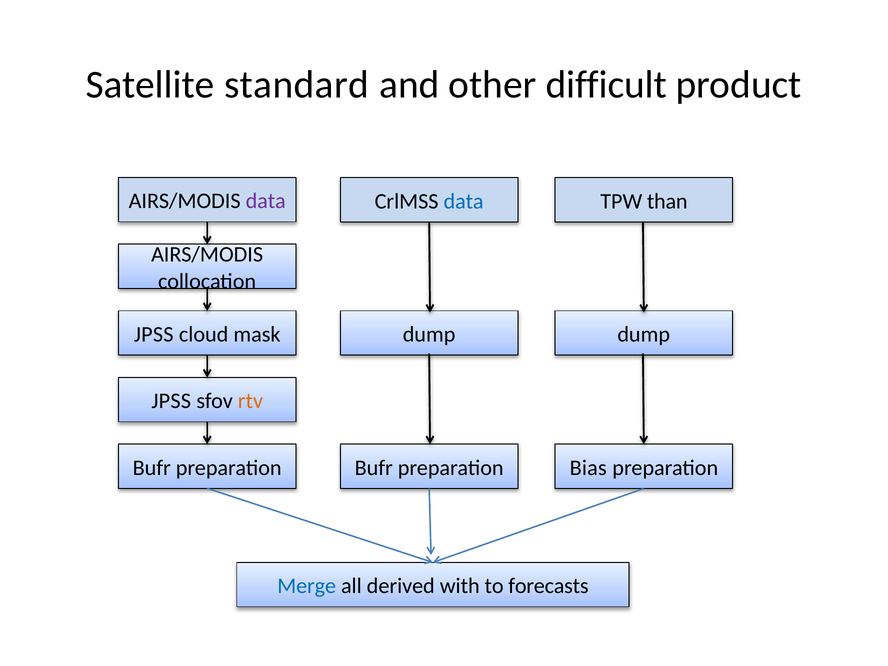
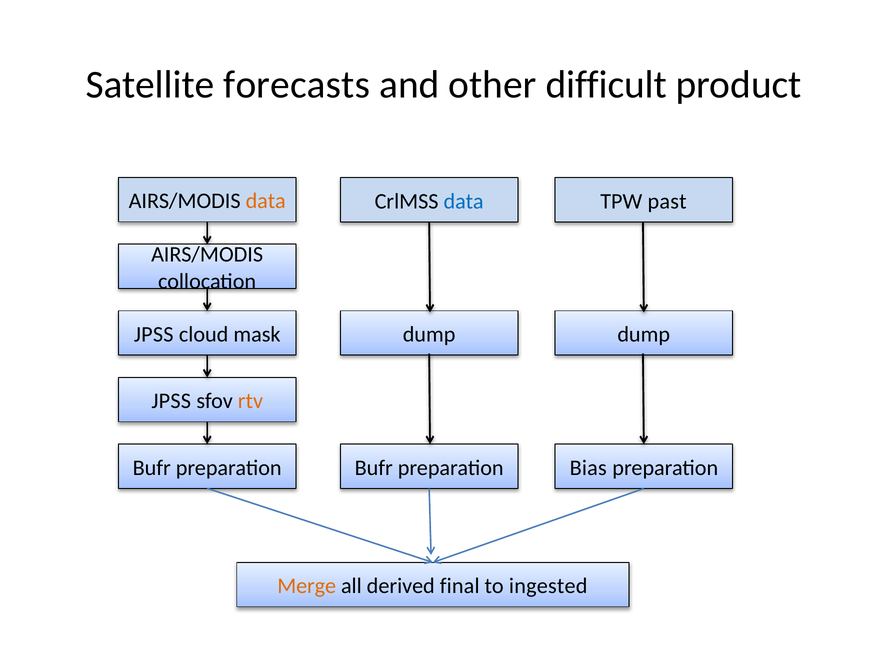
standard: standard -> forecasts
data at (266, 201) colour: purple -> orange
than: than -> past
Merge colour: blue -> orange
with: with -> final
forecasts: forecasts -> ingested
